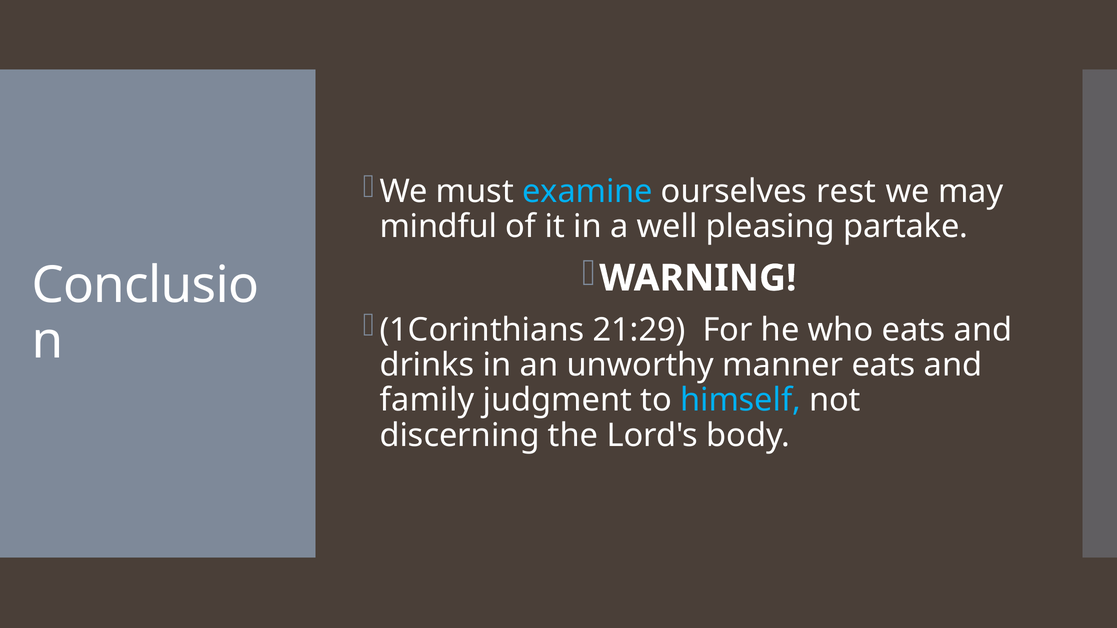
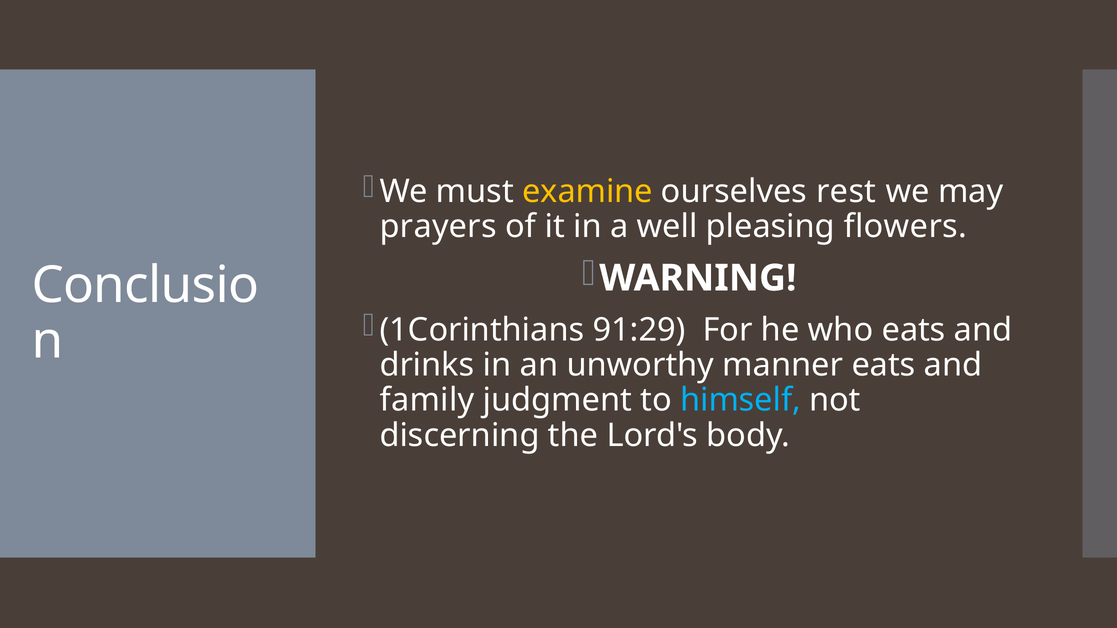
examine colour: light blue -> yellow
mindful: mindful -> prayers
partake: partake -> flowers
21:29: 21:29 -> 91:29
